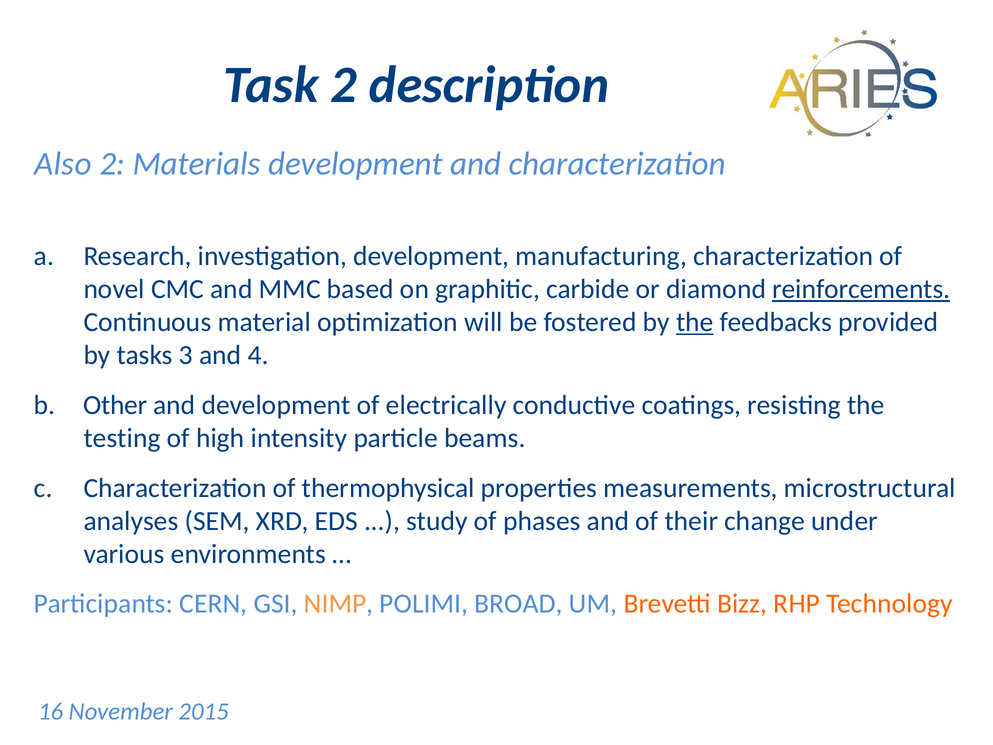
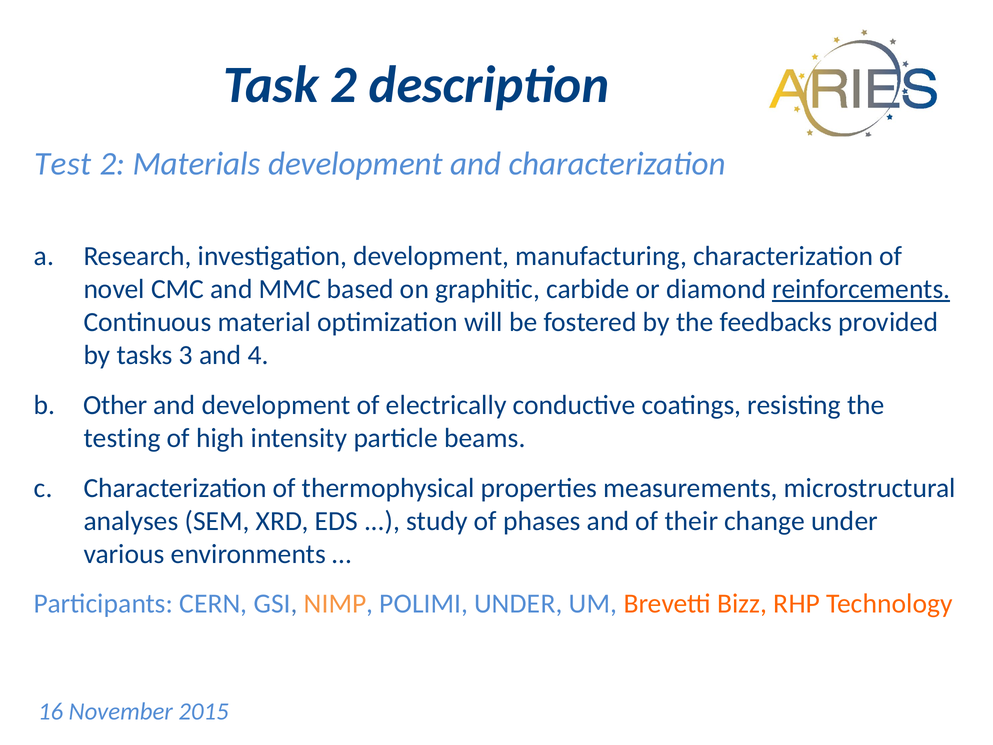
Also: Also -> Test
the at (695, 322) underline: present -> none
POLIMI BROAD: BROAD -> UNDER
